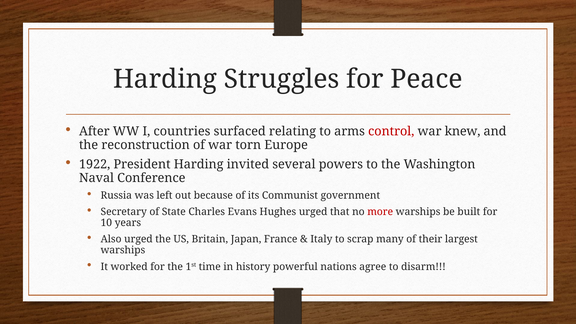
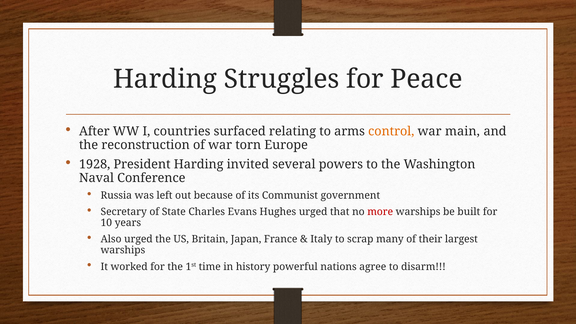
control colour: red -> orange
knew: knew -> main
1922: 1922 -> 1928
